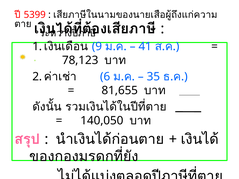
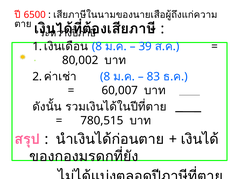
5399: 5399 -> 6500
9 at (97, 46): 9 -> 8
41: 41 -> 39
78,123: 78,123 -> 80,002
6 at (105, 77): 6 -> 8
35: 35 -> 83
81,655: 81,655 -> 60,007
140,050: 140,050 -> 780,515
